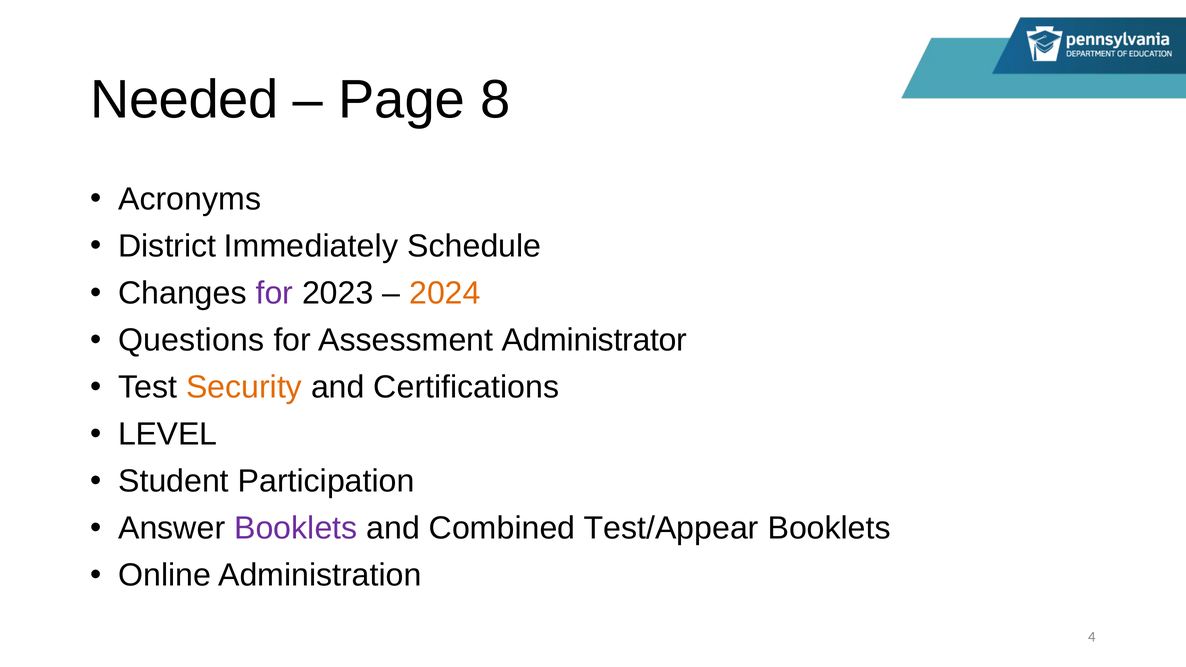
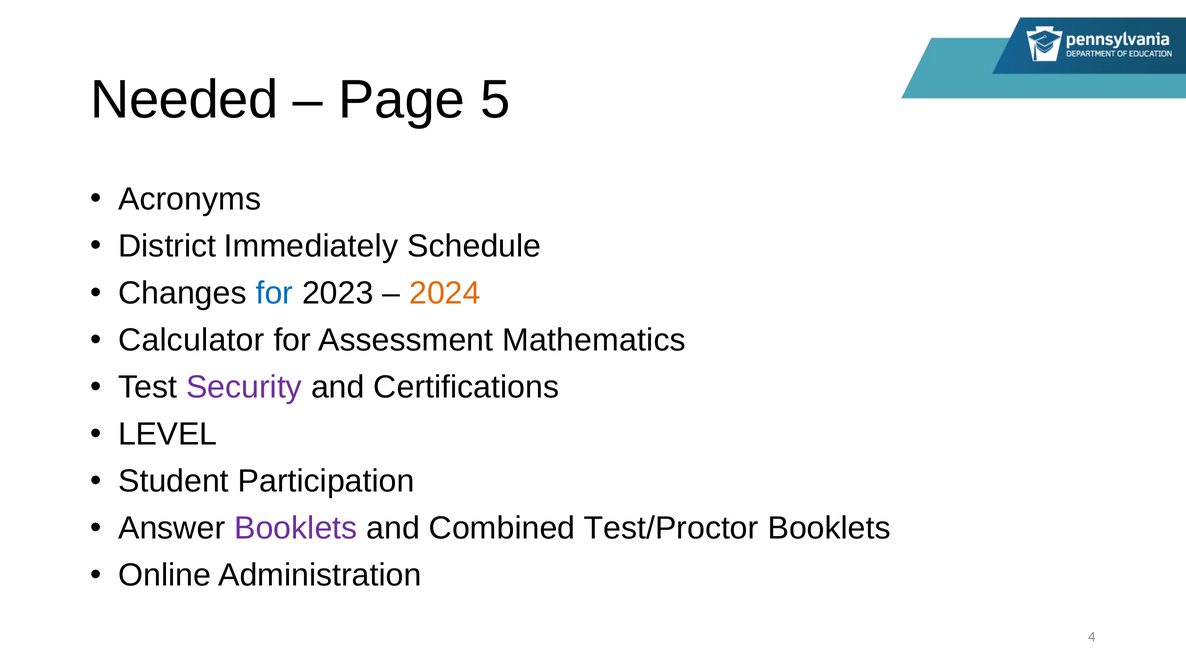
8: 8 -> 5
for at (274, 293) colour: purple -> blue
Questions: Questions -> Calculator
Administrator: Administrator -> Mathematics
Security colour: orange -> purple
Test/Appear: Test/Appear -> Test/Proctor
